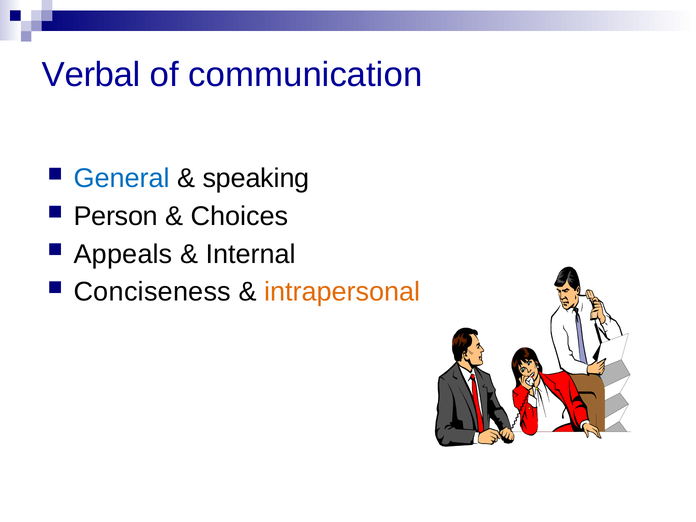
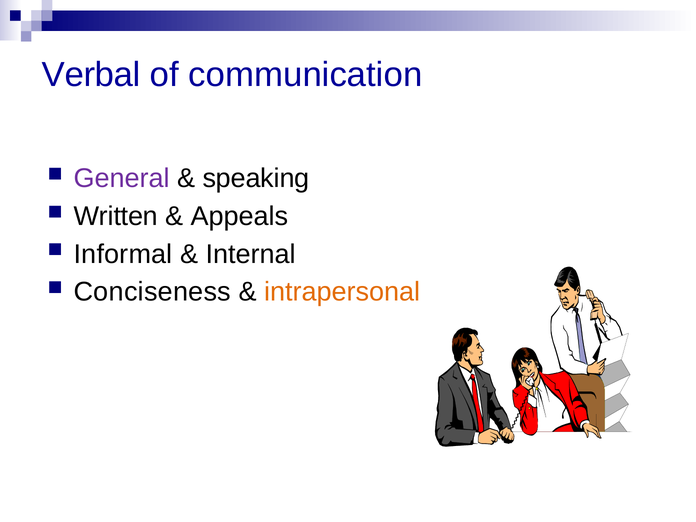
General colour: blue -> purple
Person: Person -> Written
Choices: Choices -> Appeals
Appeals: Appeals -> Informal
